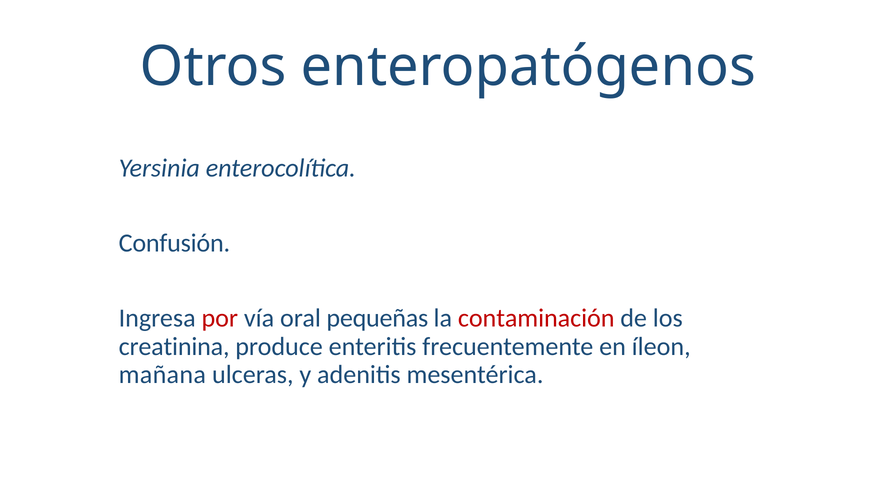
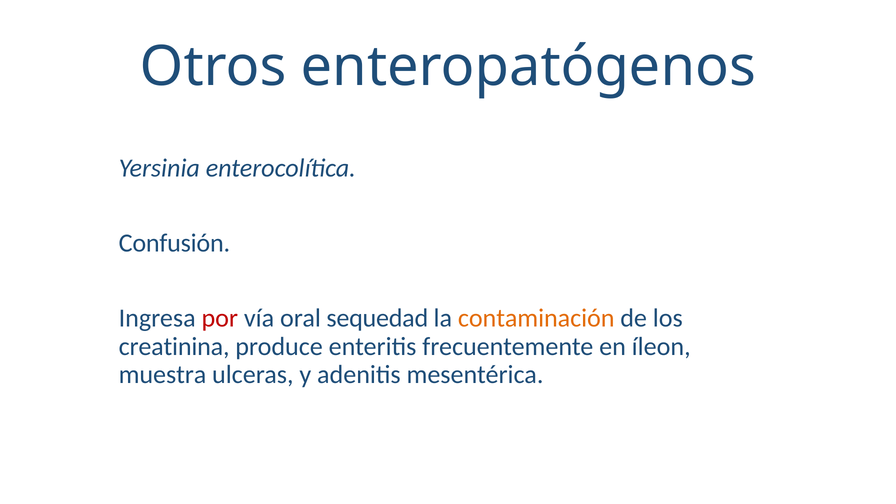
pequeñas: pequeñas -> sequedad
contaminación colour: red -> orange
mañana: mañana -> muestra
